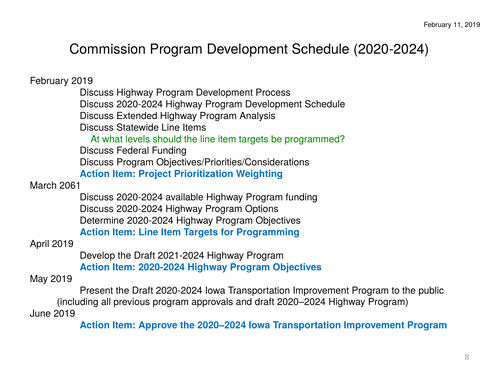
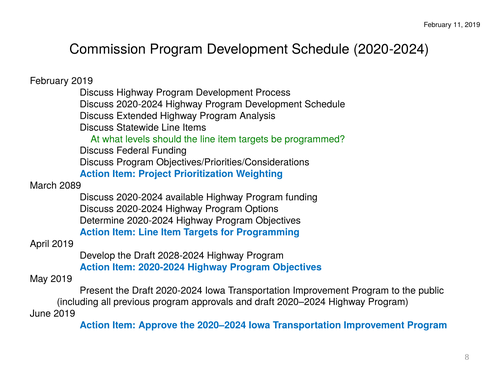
2061: 2061 -> 2089
2021-2024: 2021-2024 -> 2028-2024
